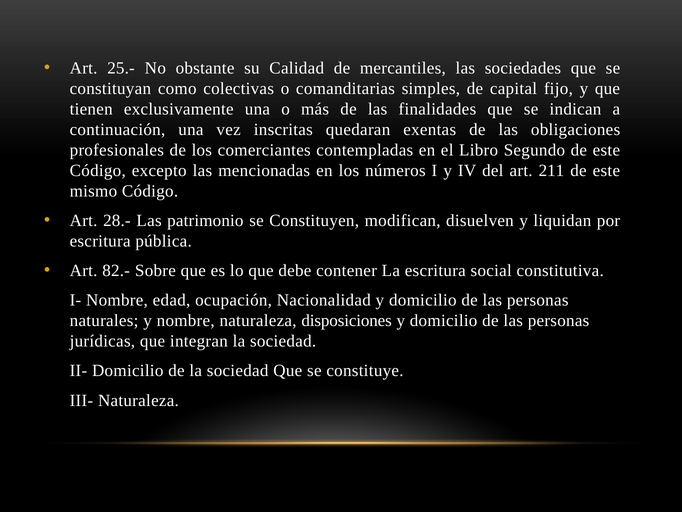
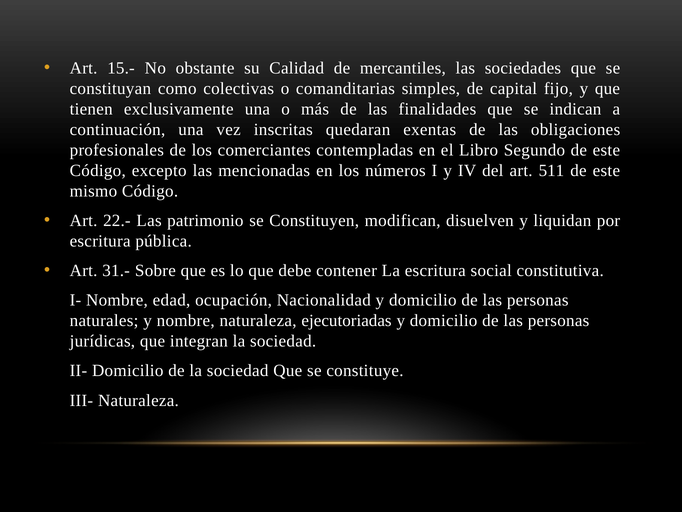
25.-: 25.- -> 15.-
211: 211 -> 511
28.-: 28.- -> 22.-
82.-: 82.- -> 31.-
disposiciones: disposiciones -> ejecutoriadas
